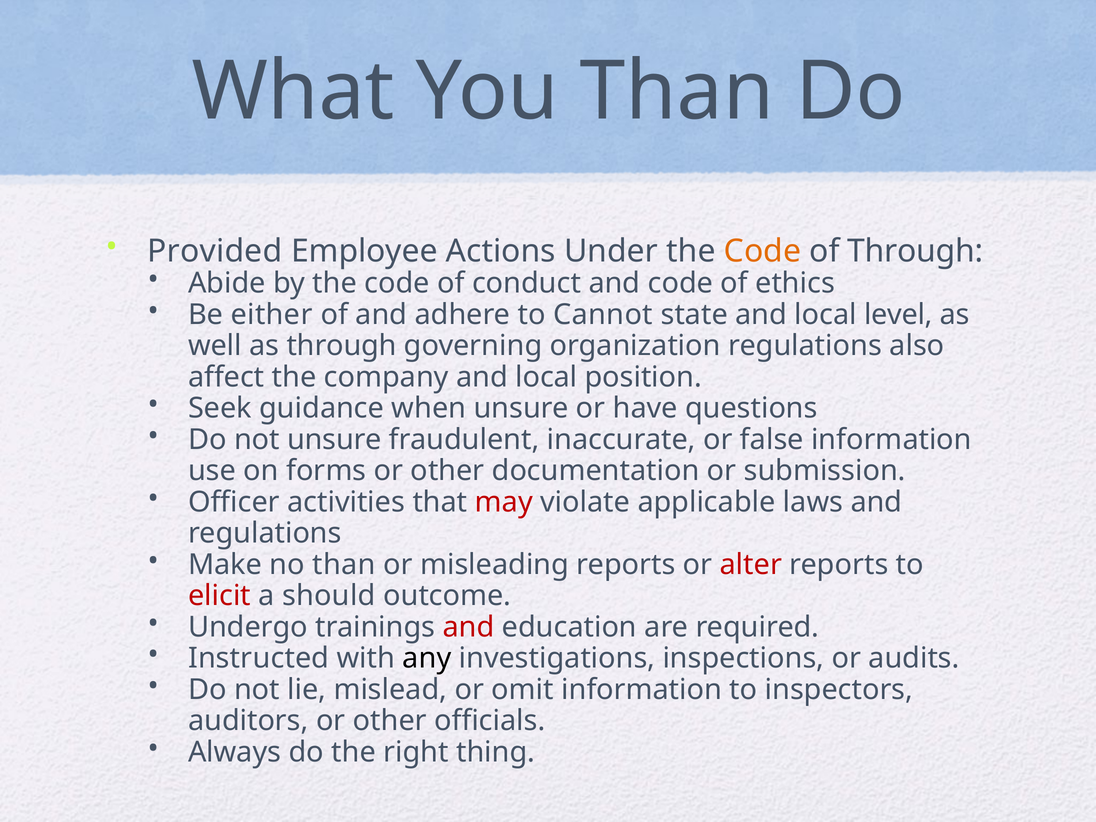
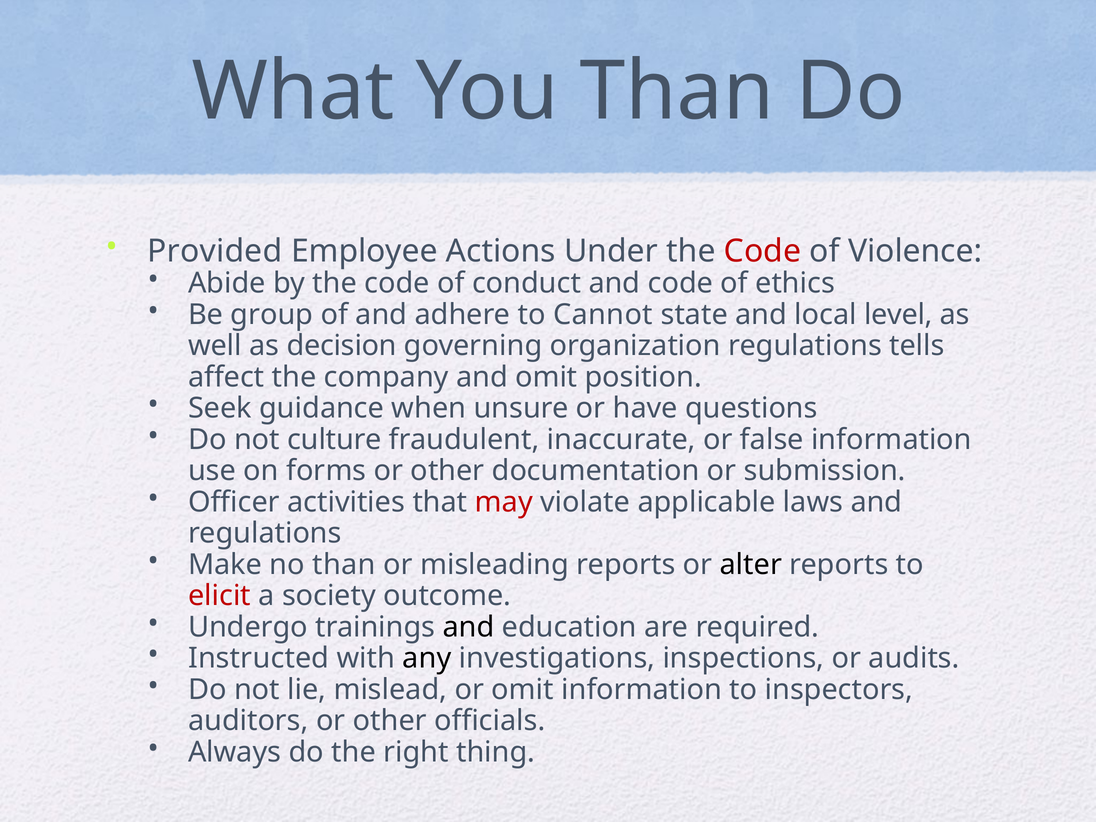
Code at (763, 251) colour: orange -> red
of Through: Through -> Violence
either: either -> group
as through: through -> decision
also: also -> tells
company and local: local -> omit
not unsure: unsure -> culture
alter colour: red -> black
should: should -> society
and at (469, 627) colour: red -> black
